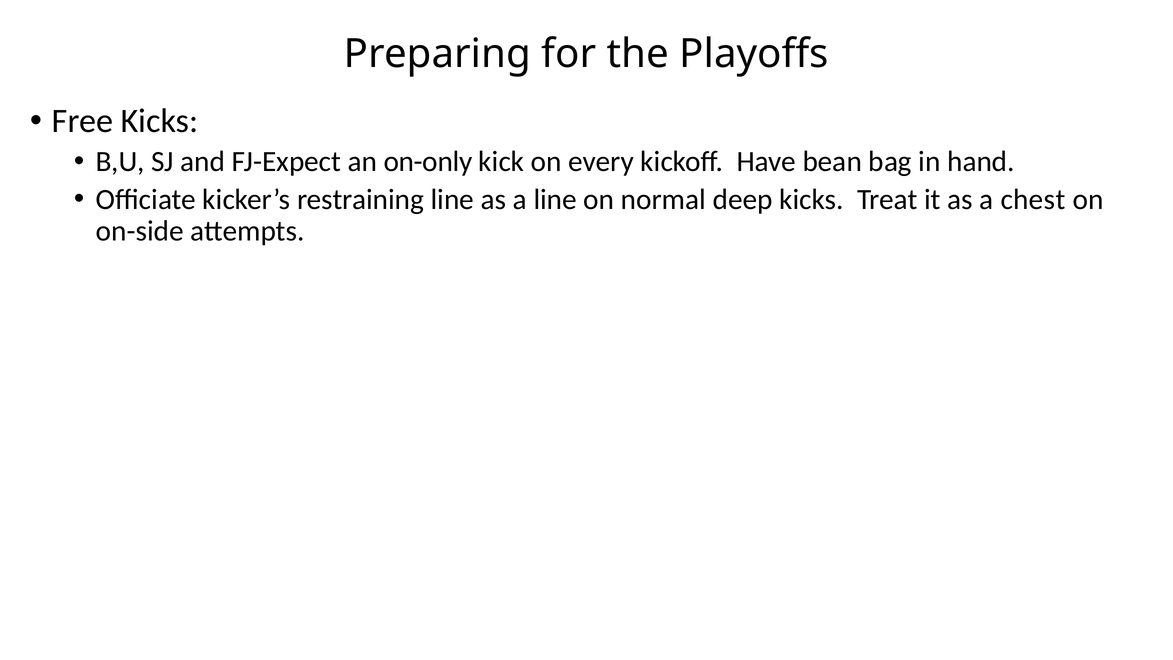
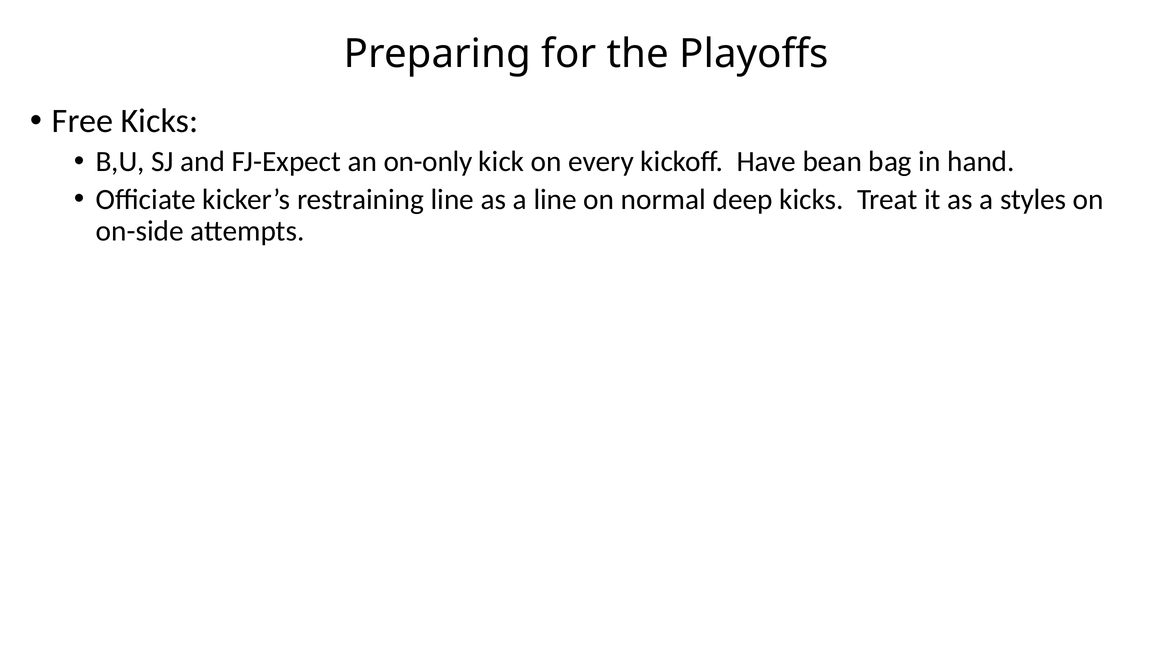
chest: chest -> styles
